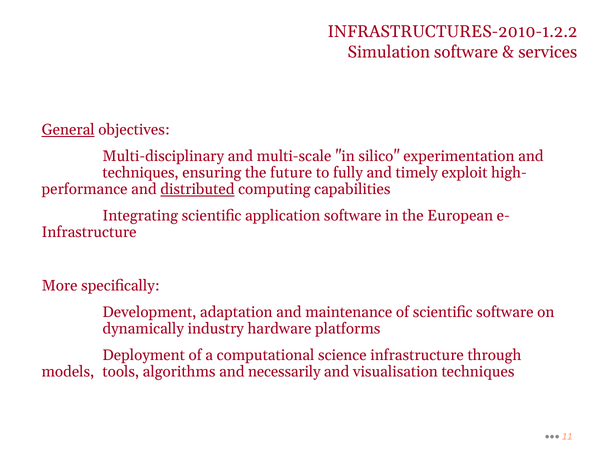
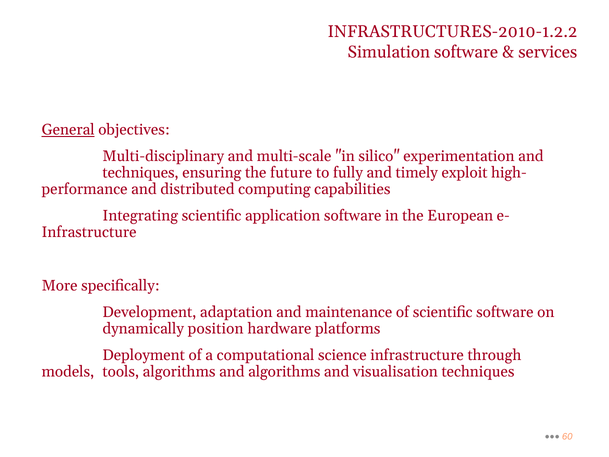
distributed underline: present -> none
industry: industry -> position
and necessarily: necessarily -> algorithms
11: 11 -> 60
